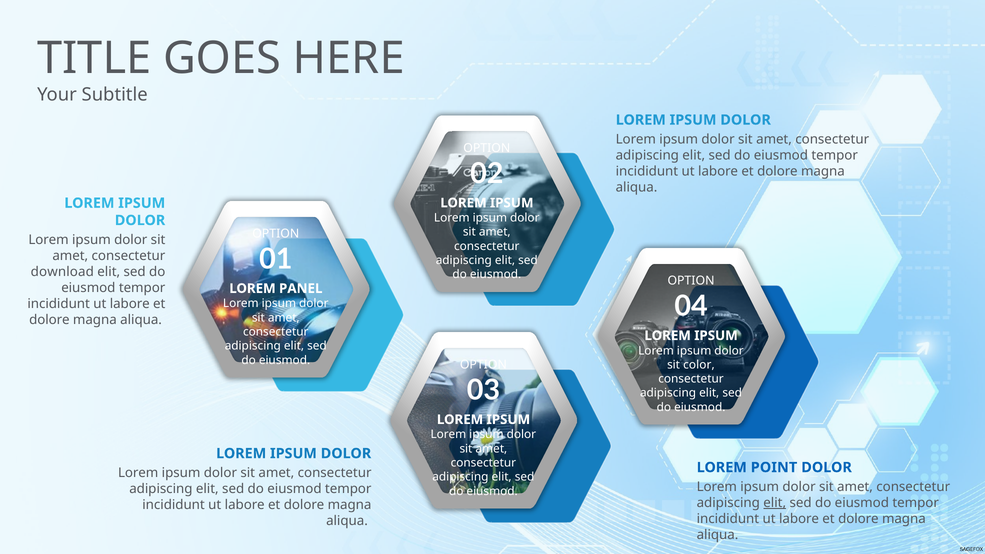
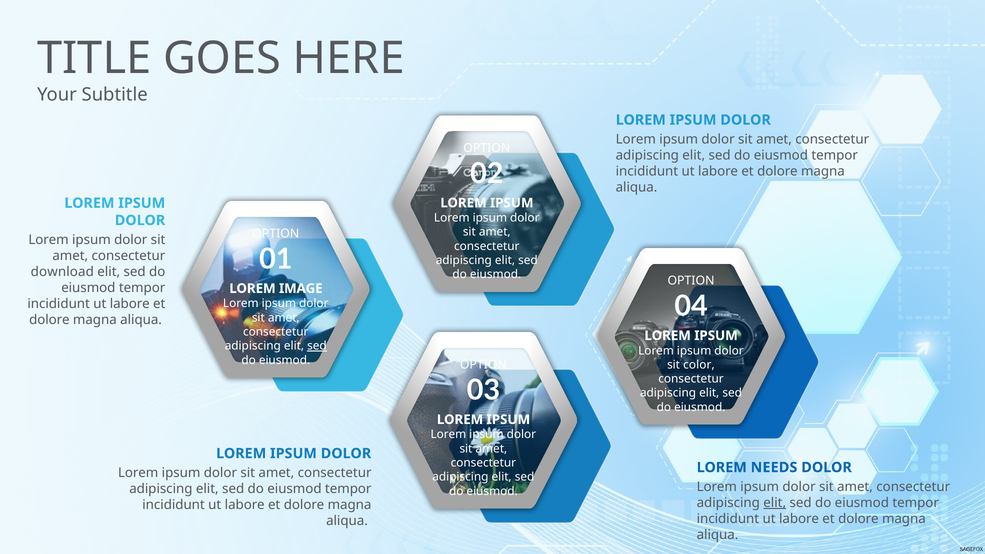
PANEL: PANEL -> IMAGE
sed at (317, 346) underline: none -> present
POINT: POINT -> NEEDS
